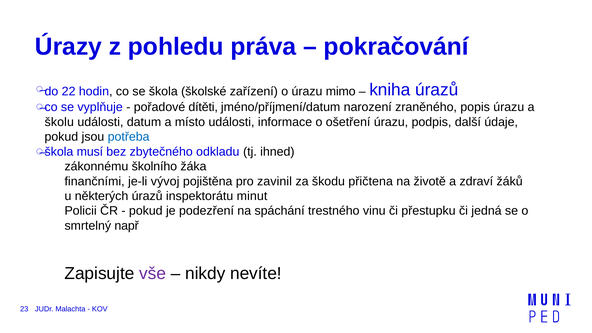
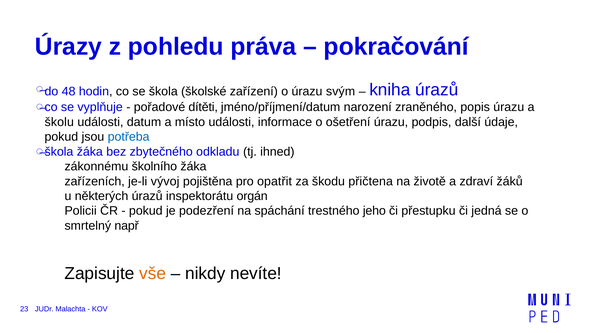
22: 22 -> 48
mimo: mimo -> svým
musí at (90, 152): musí -> žáka
finančními: finančními -> zařízeních
zavinil: zavinil -> opatřit
minut: minut -> orgán
vinu: vinu -> jeho
vše colour: purple -> orange
